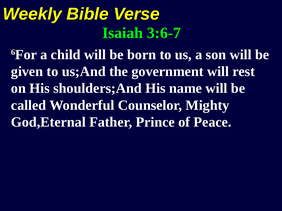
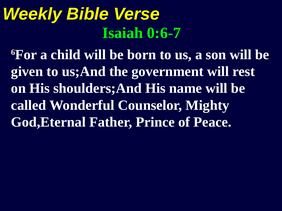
3:6-7: 3:6-7 -> 0:6-7
